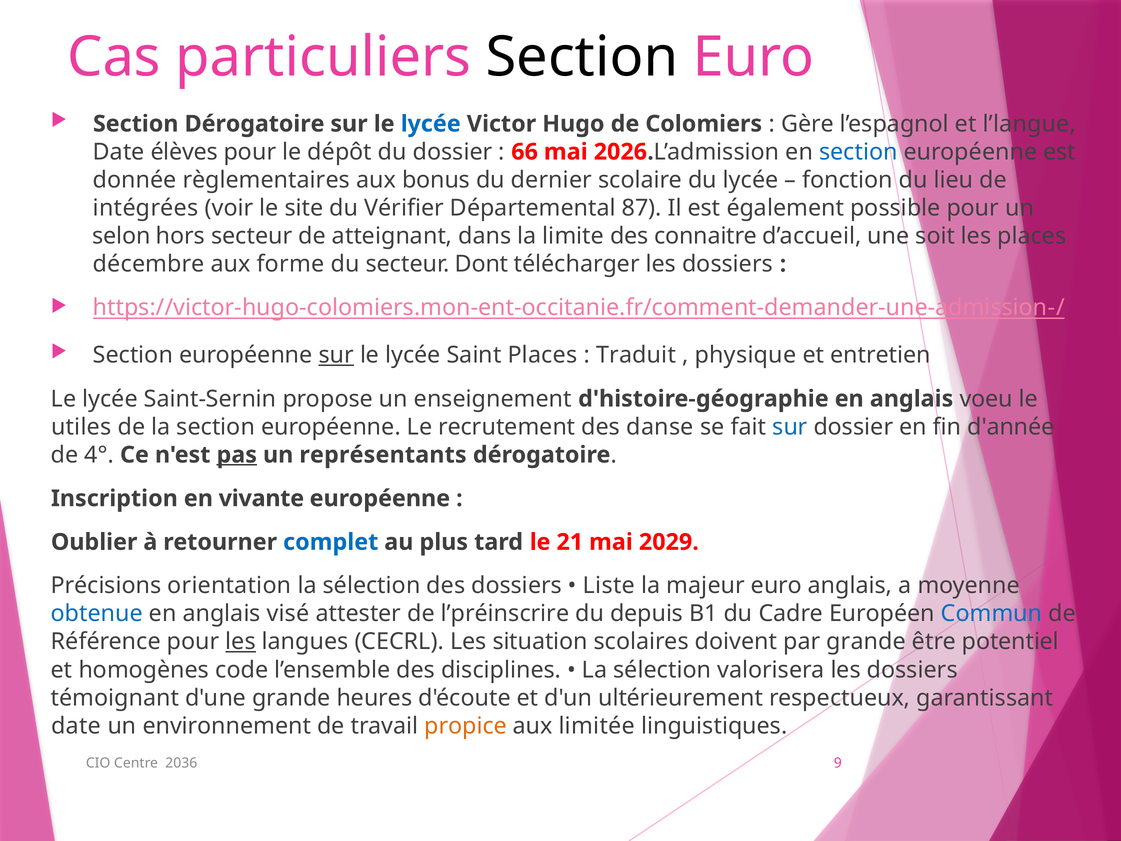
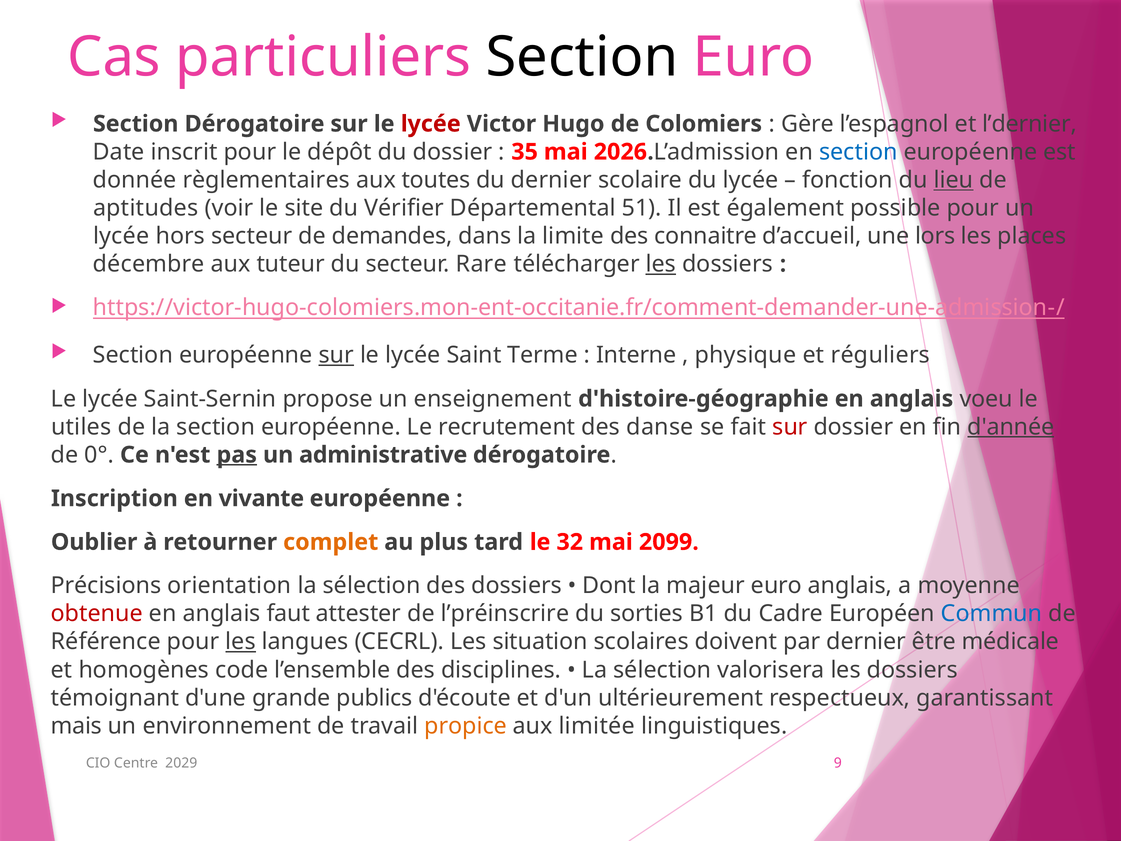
lycée at (431, 124) colour: blue -> red
l’langue: l’langue -> l’dernier
élèves: élèves -> inscrit
66: 66 -> 35
bonus: bonus -> toutes
lieu underline: none -> present
intégrées: intégrées -> aptitudes
87: 87 -> 51
selon at (121, 236): selon -> lycée
atteignant: atteignant -> demandes
soit: soit -> lors
forme: forme -> tuteur
Dont: Dont -> Rare
les at (661, 264) underline: none -> present
Saint Places: Places -> Terme
Traduit: Traduit -> Interne
entretien: entretien -> réguliers
sur at (790, 427) colour: blue -> red
d'année underline: none -> present
4°: 4° -> 0°
représentants: représentants -> administrative
complet colour: blue -> orange
21: 21 -> 32
2029: 2029 -> 2099
Liste: Liste -> Dont
obtenue colour: blue -> red
visé: visé -> faut
depuis: depuis -> sorties
par grande: grande -> dernier
potentiel: potentiel -> médicale
heures: heures -> publics
date at (76, 726): date -> mais
2036: 2036 -> 2029
